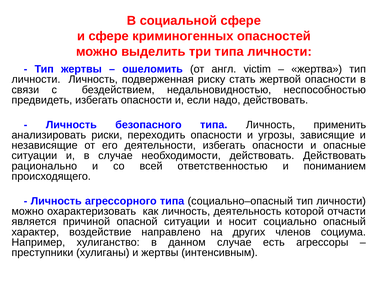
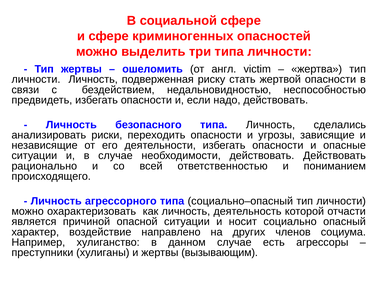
применить: применить -> сделались
интенсивным: интенсивным -> вызывающим
